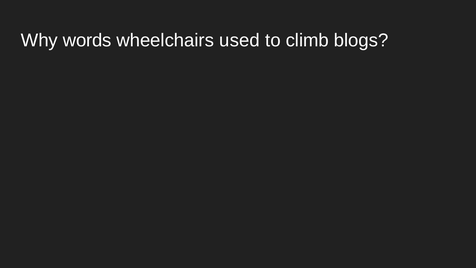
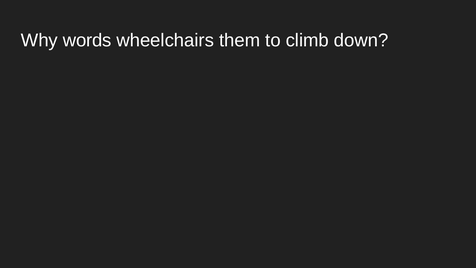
used: used -> them
blogs: blogs -> down
